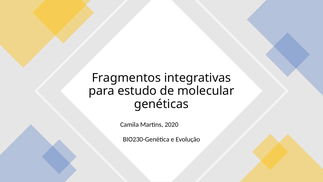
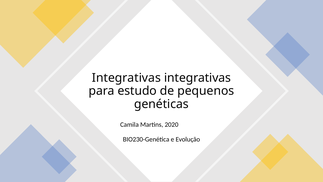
Fragmentos at (126, 78): Fragmentos -> Integrativas
molecular: molecular -> pequenos
